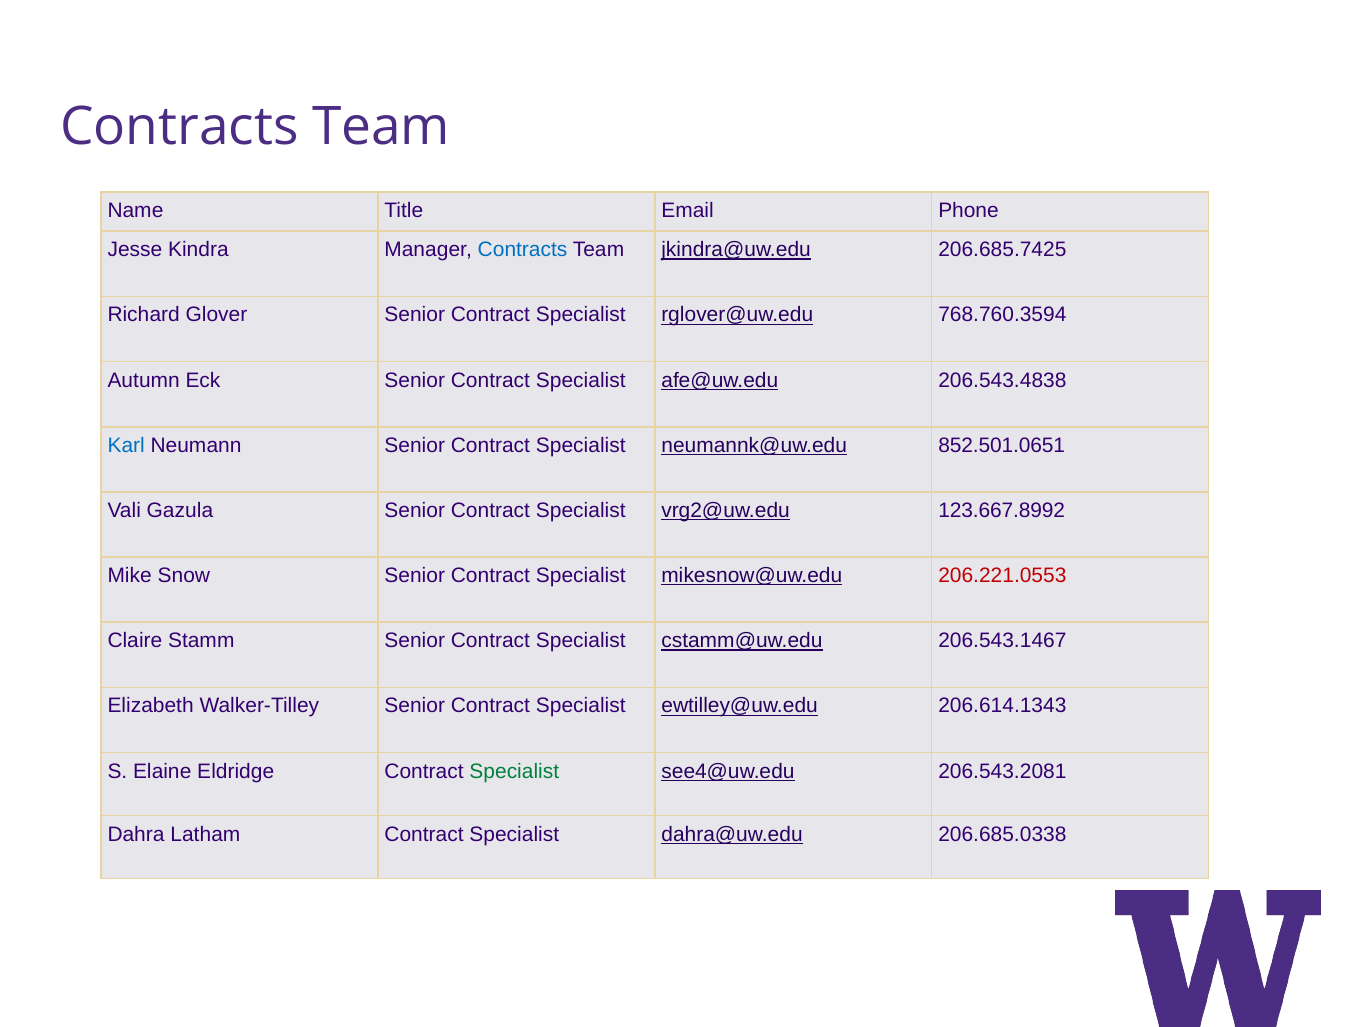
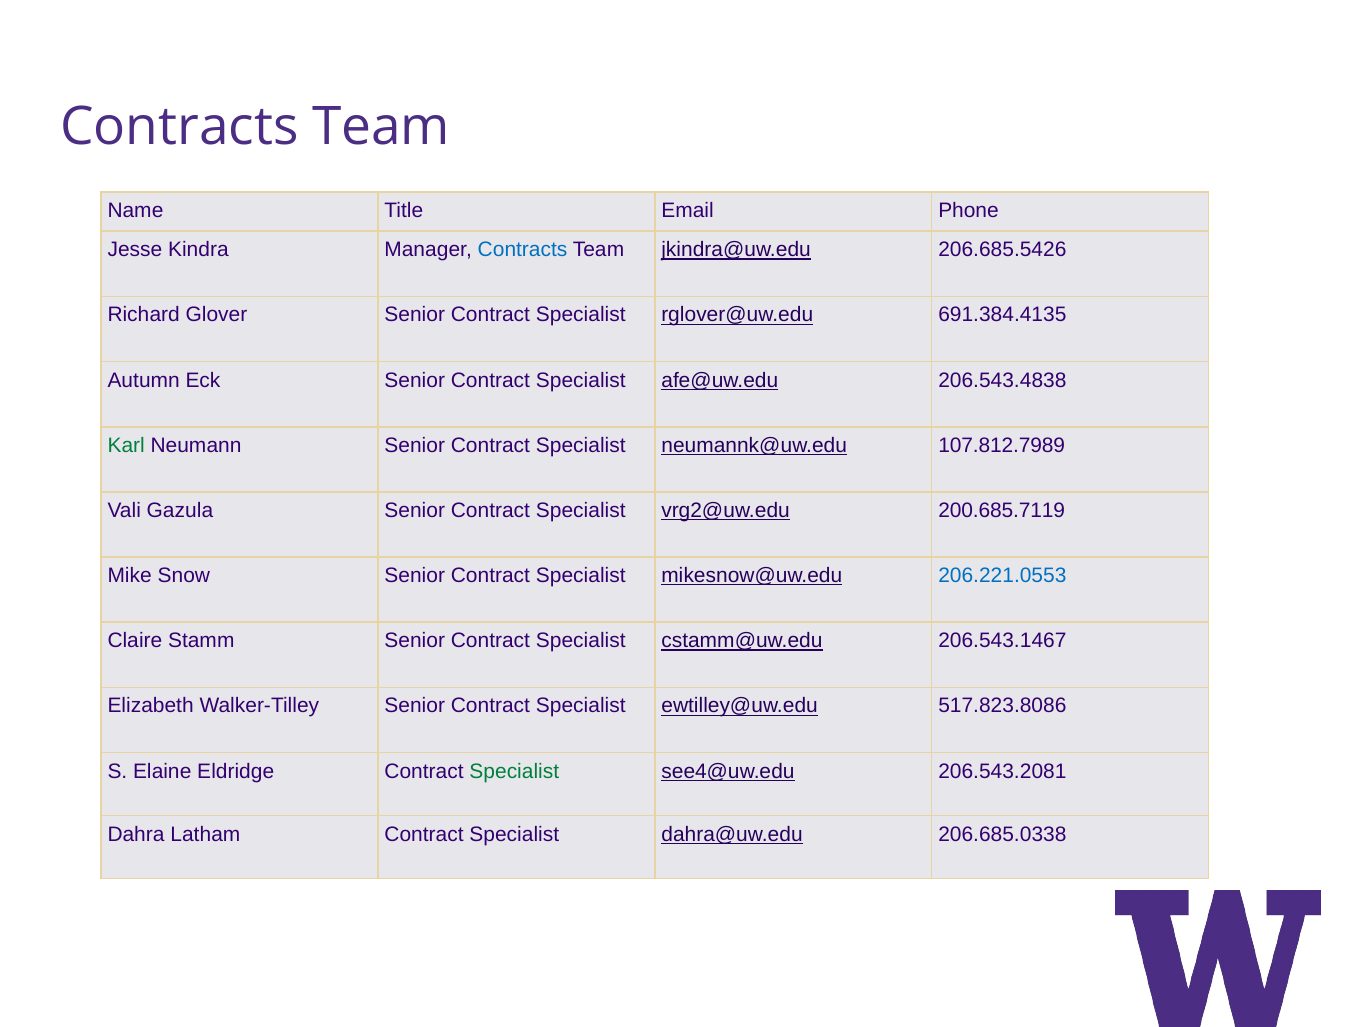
206.685.7425: 206.685.7425 -> 206.685.5426
768.760.3594: 768.760.3594 -> 691.384.4135
Karl colour: blue -> green
852.501.0651: 852.501.0651 -> 107.812.7989
123.667.8992: 123.667.8992 -> 200.685.7119
206.221.0553 colour: red -> blue
206.614.1343: 206.614.1343 -> 517.823.8086
